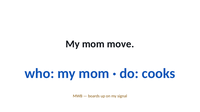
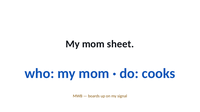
move: move -> sheet
